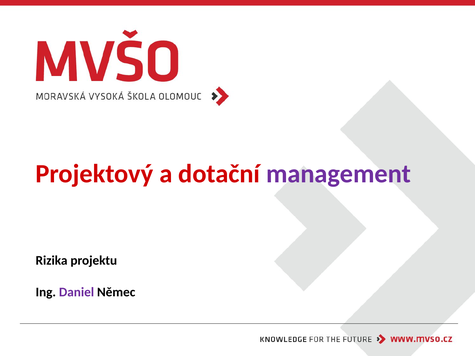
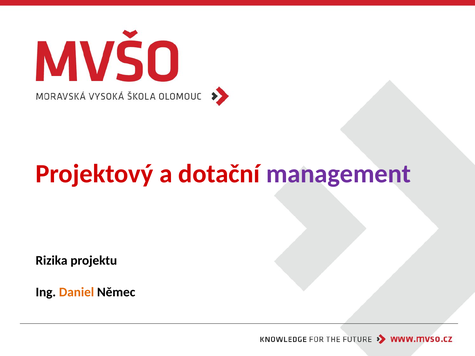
Daniel colour: purple -> orange
